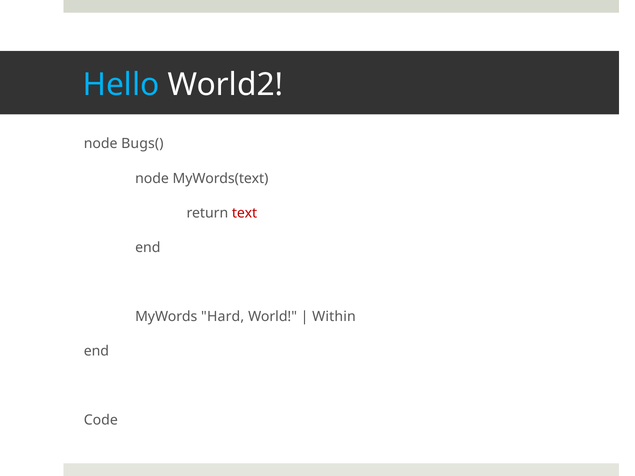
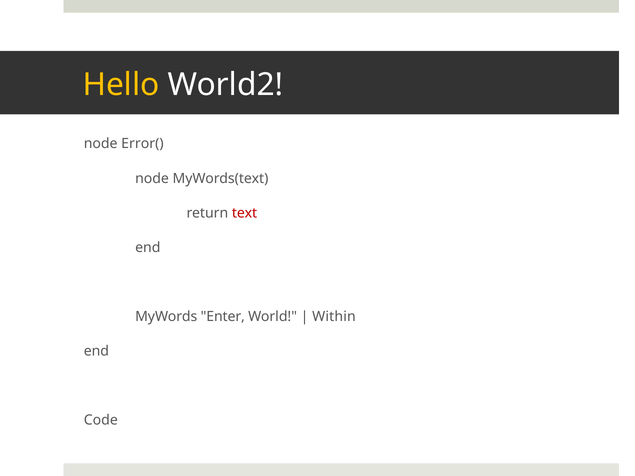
Hello colour: light blue -> yellow
Bugs(: Bugs( -> Error(
Hard: Hard -> Enter
